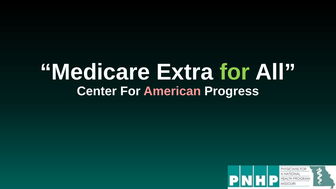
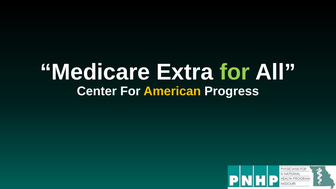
American colour: pink -> yellow
